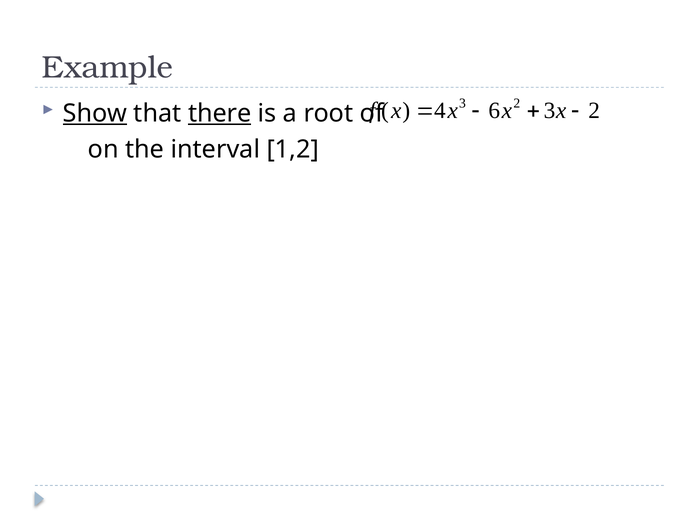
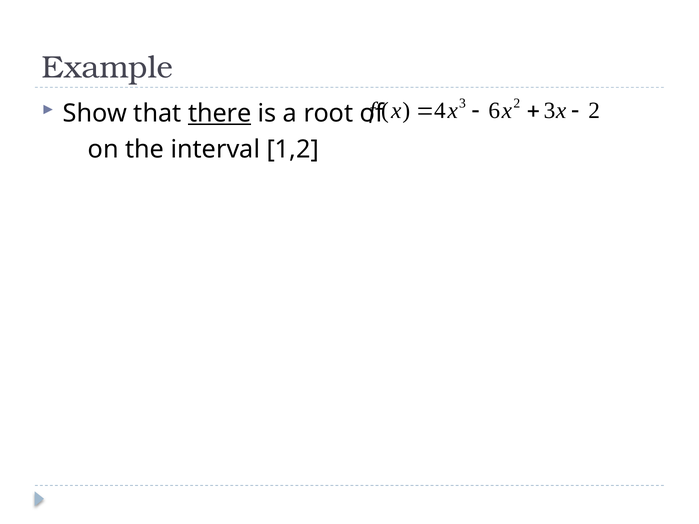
Show underline: present -> none
